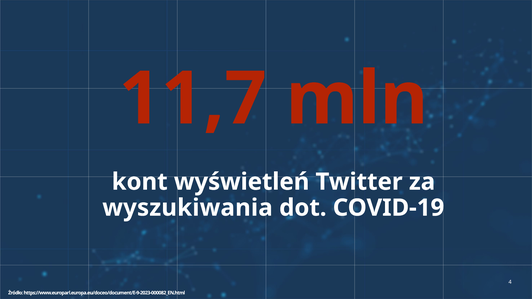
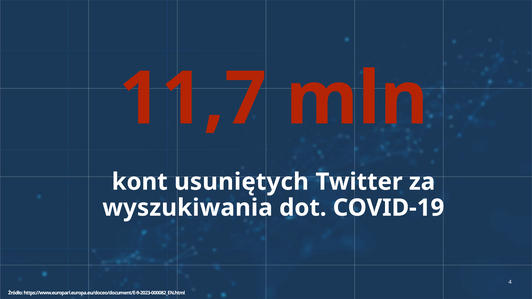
wyświetleń: wyświetleń -> usuniętych
